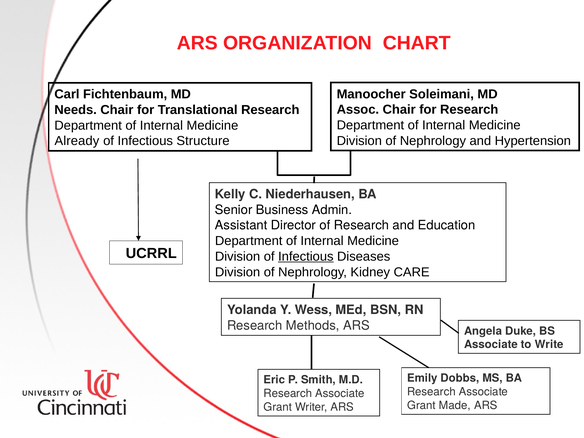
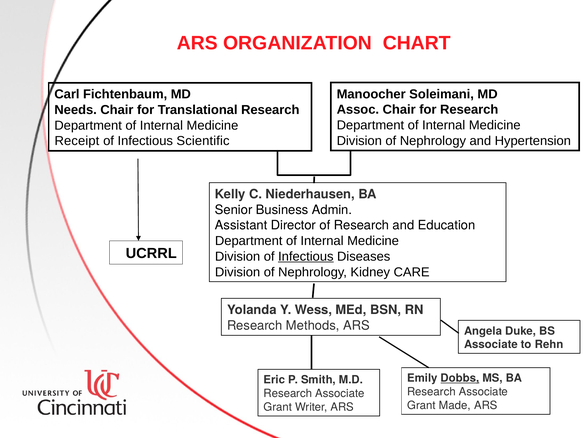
Already: Already -> Receipt
Structure: Structure -> Scientific
Write: Write -> Rehn
Dobbs underline: none -> present
